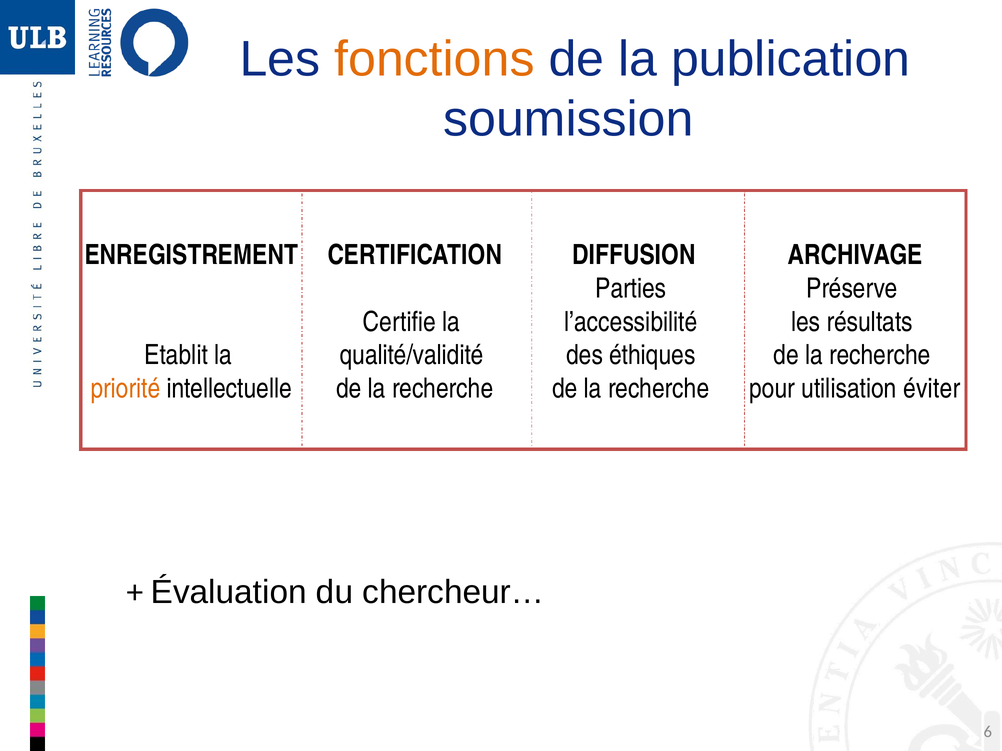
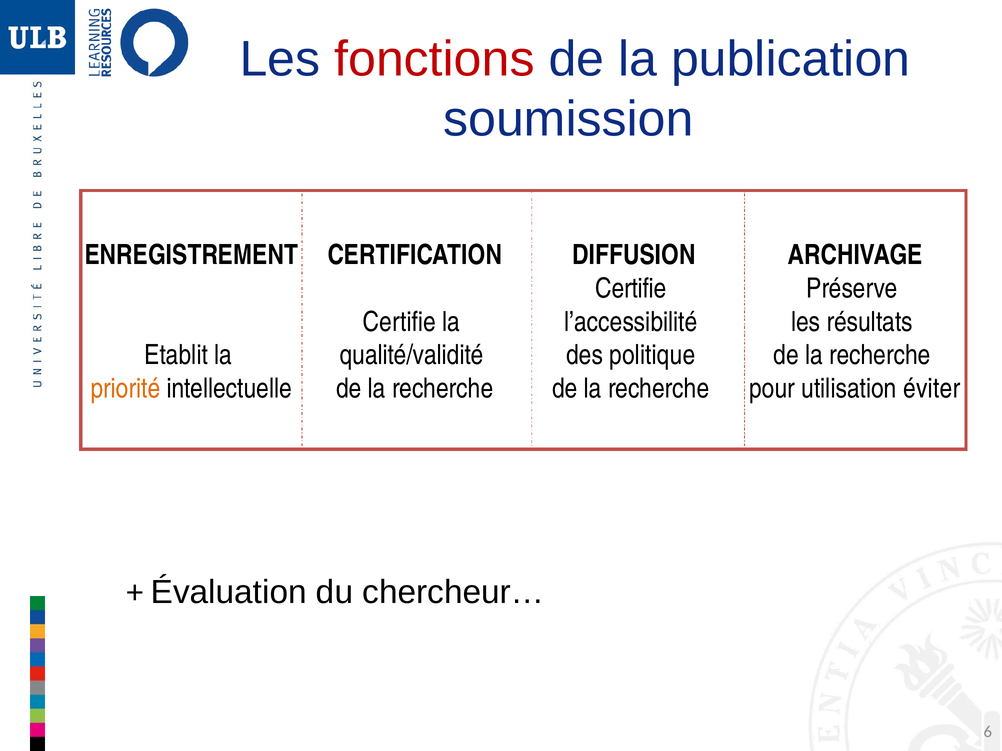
fonctions colour: orange -> red
Parties at (631, 289): Parties -> Certifie
éthiques: éthiques -> politique
